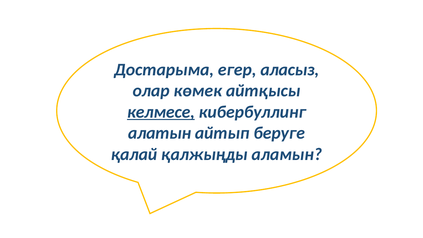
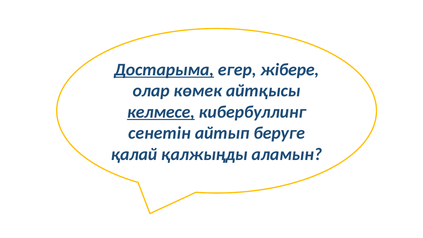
Достарыма underline: none -> present
аласыз: аласыз -> жібере
алатын: алатын -> сенетін
